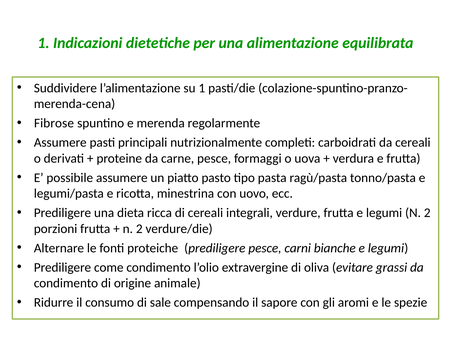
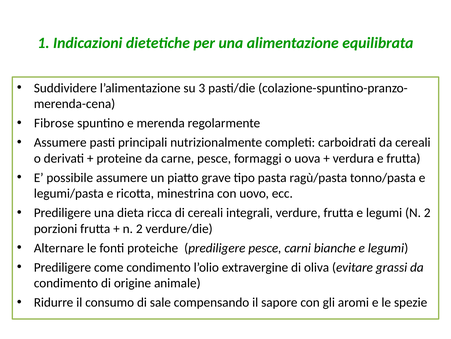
su 1: 1 -> 3
pasto: pasto -> grave
